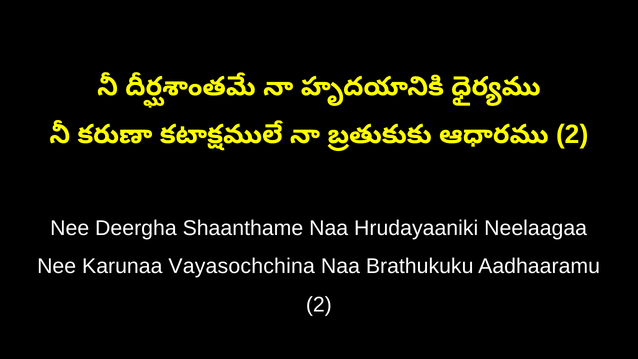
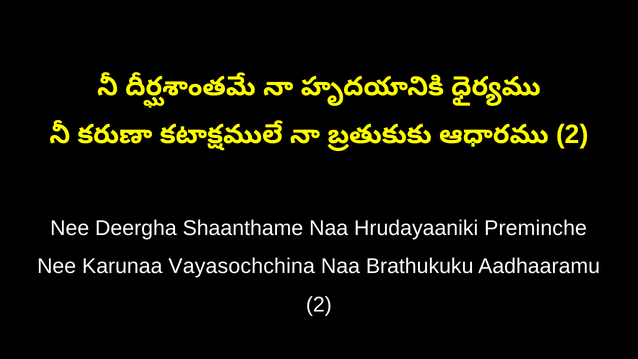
Neelaagaa: Neelaagaa -> Preminche
